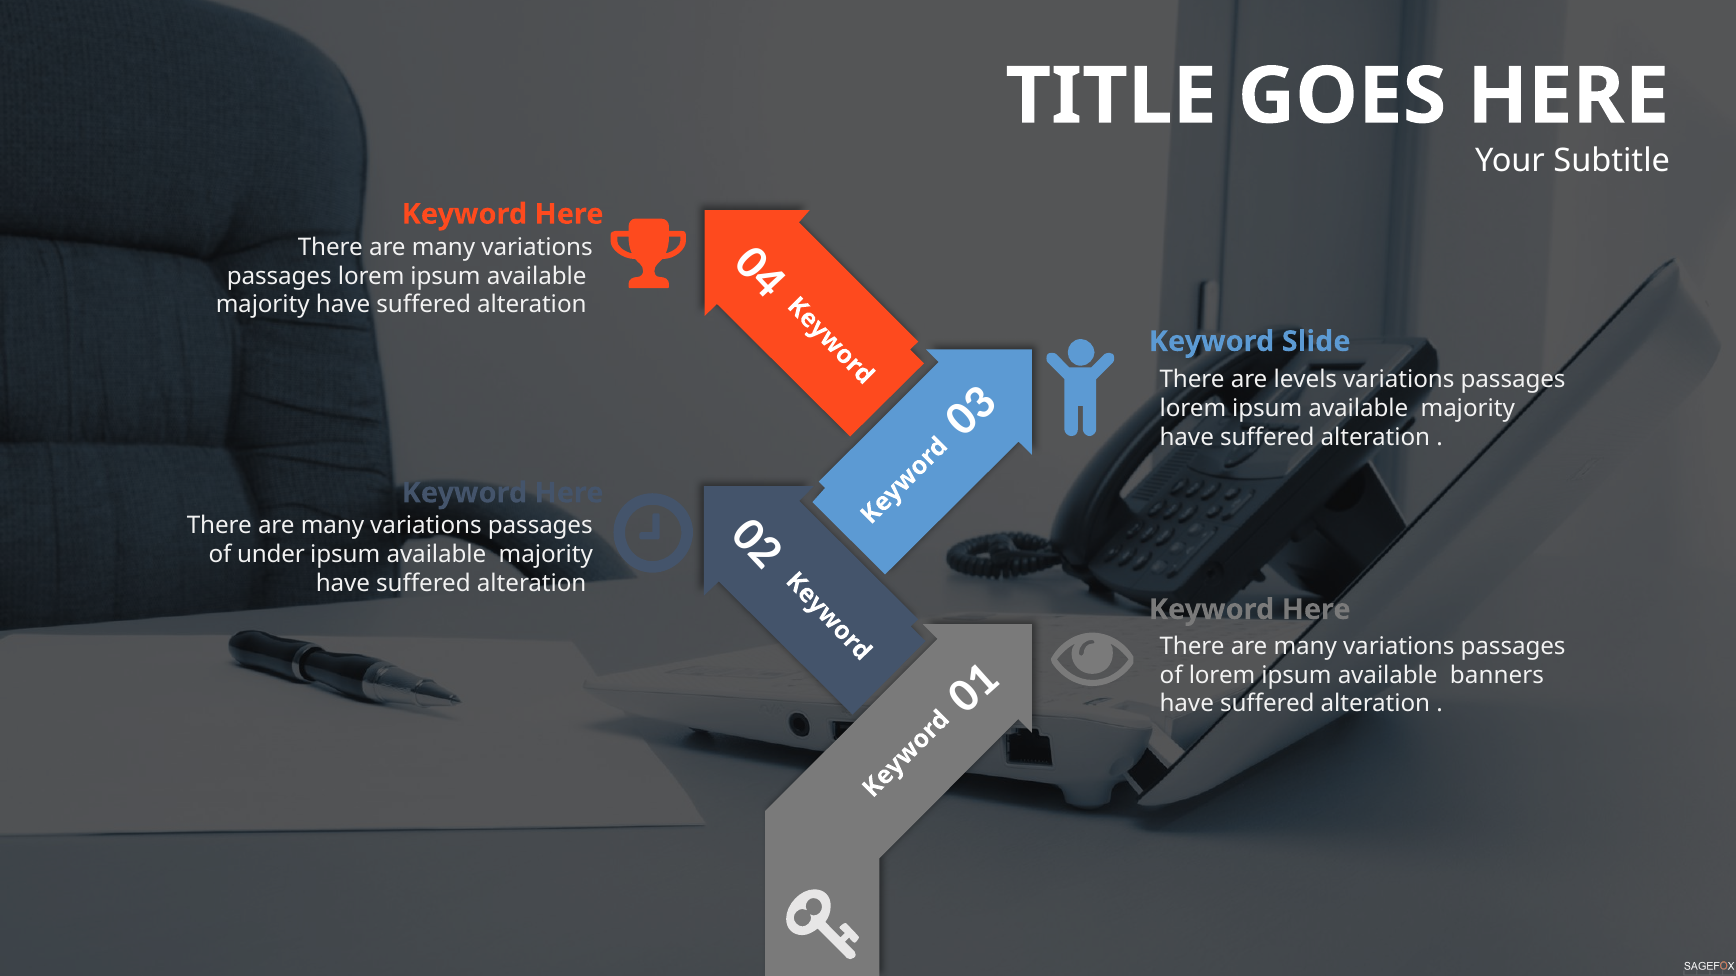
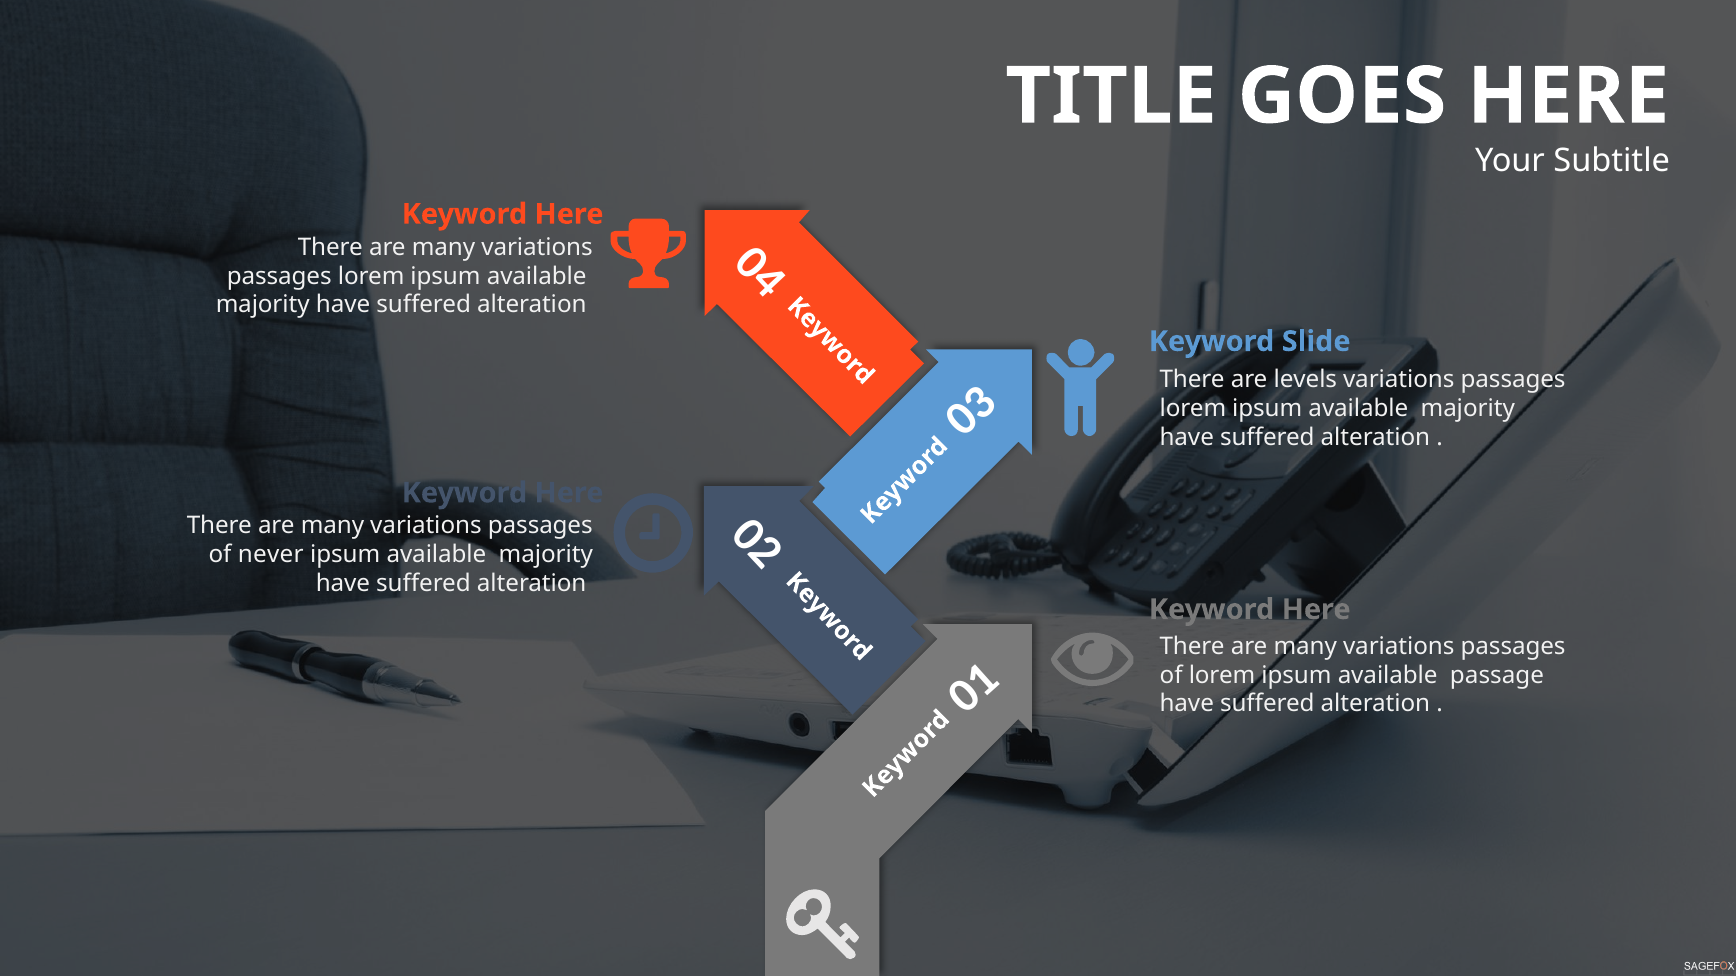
under: under -> never
banners: banners -> passage
